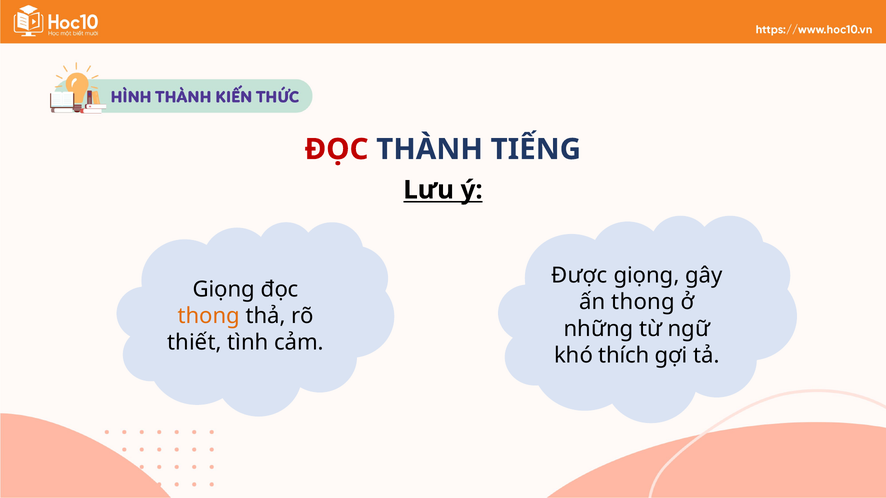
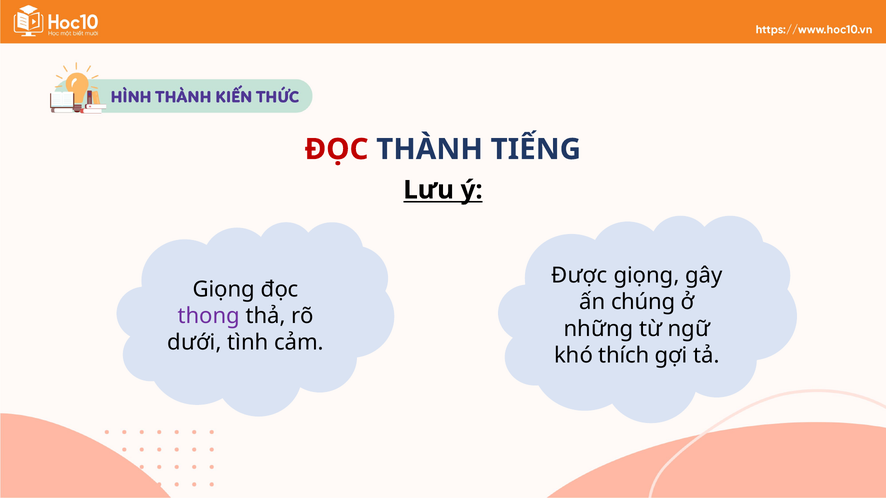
ấn thong: thong -> chúng
thong at (209, 316) colour: orange -> purple
thiết: thiết -> dưới
